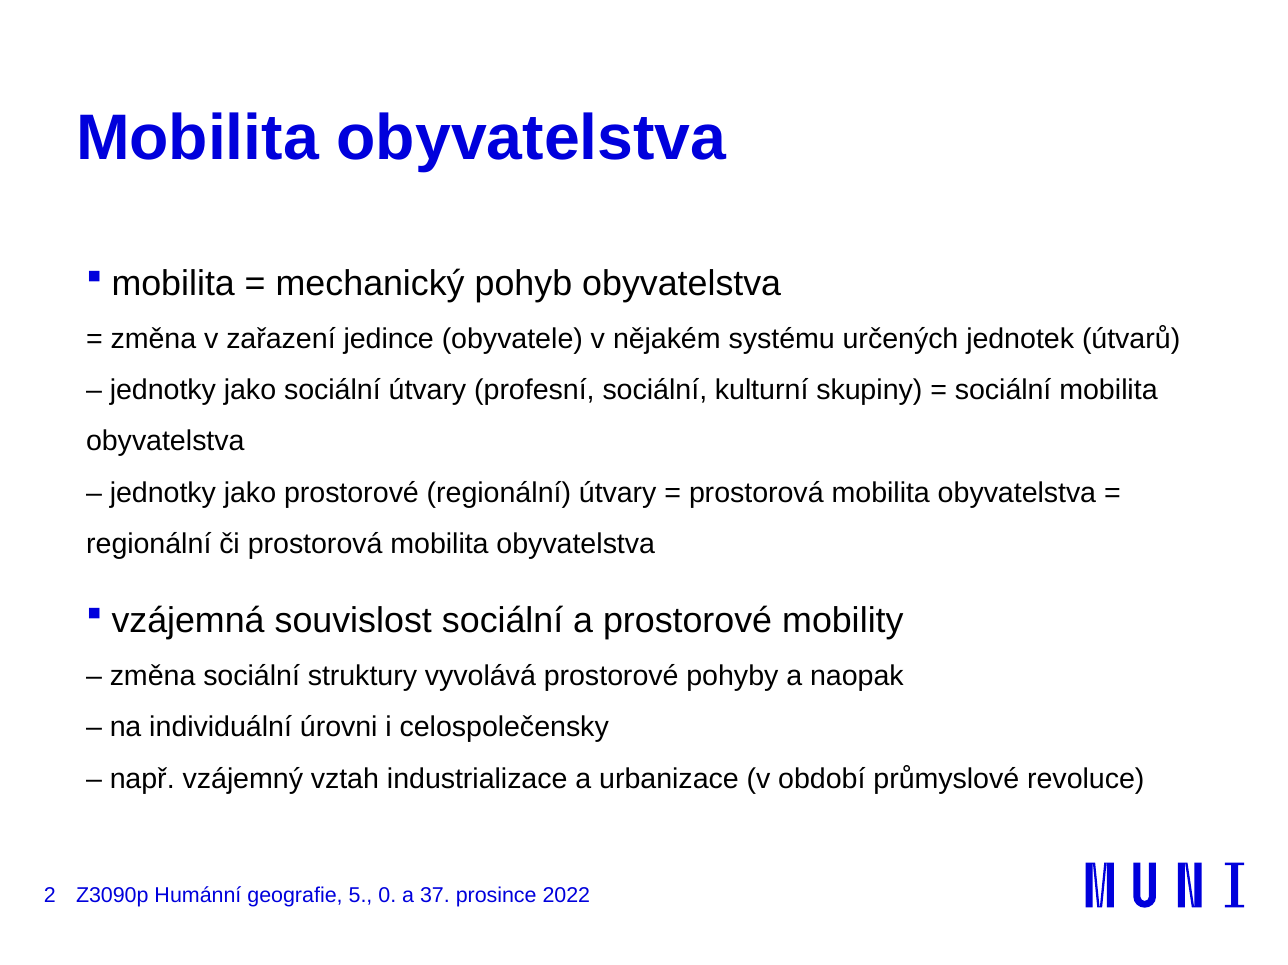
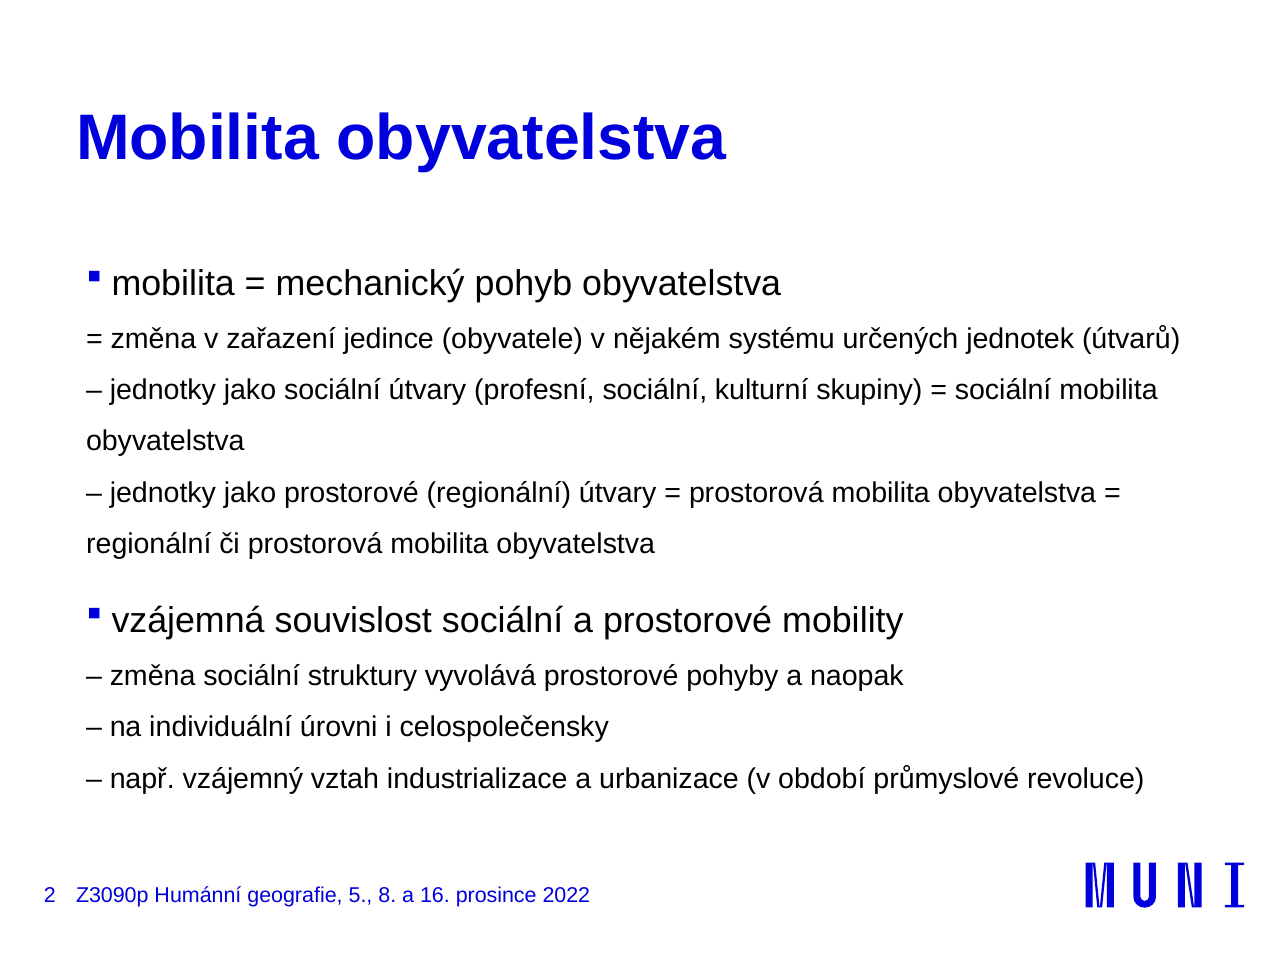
0: 0 -> 8
37: 37 -> 16
